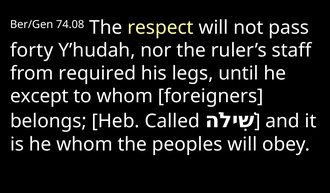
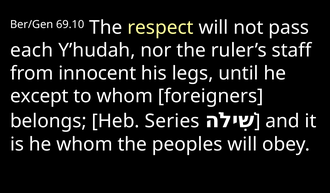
74.08: 74.08 -> 69.10
forty: forty -> each
required: required -> innocent
Called: Called -> Series
